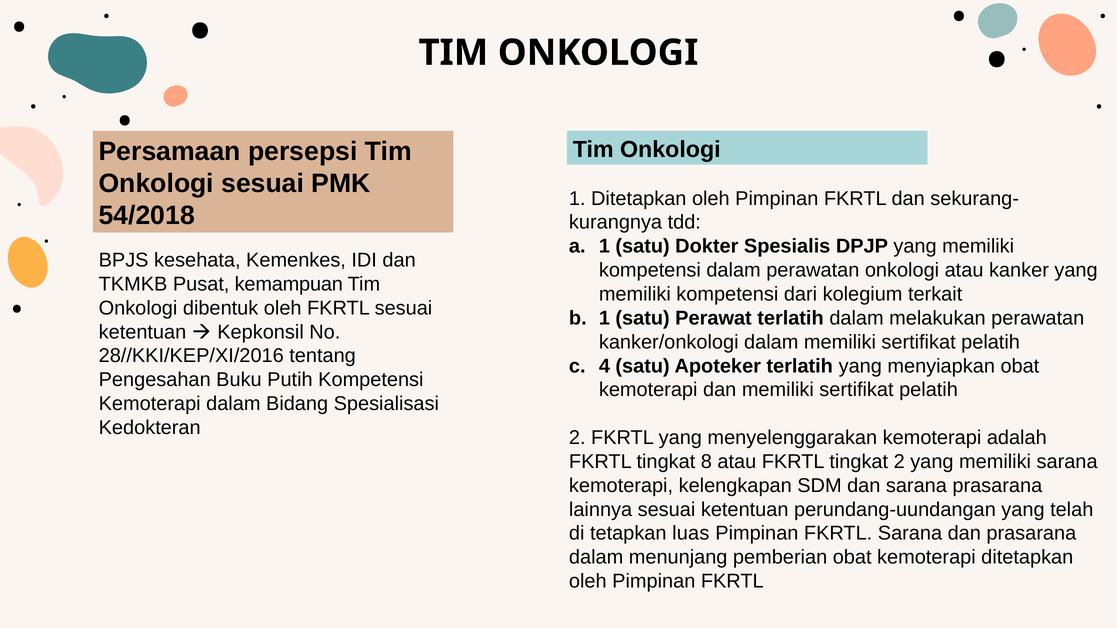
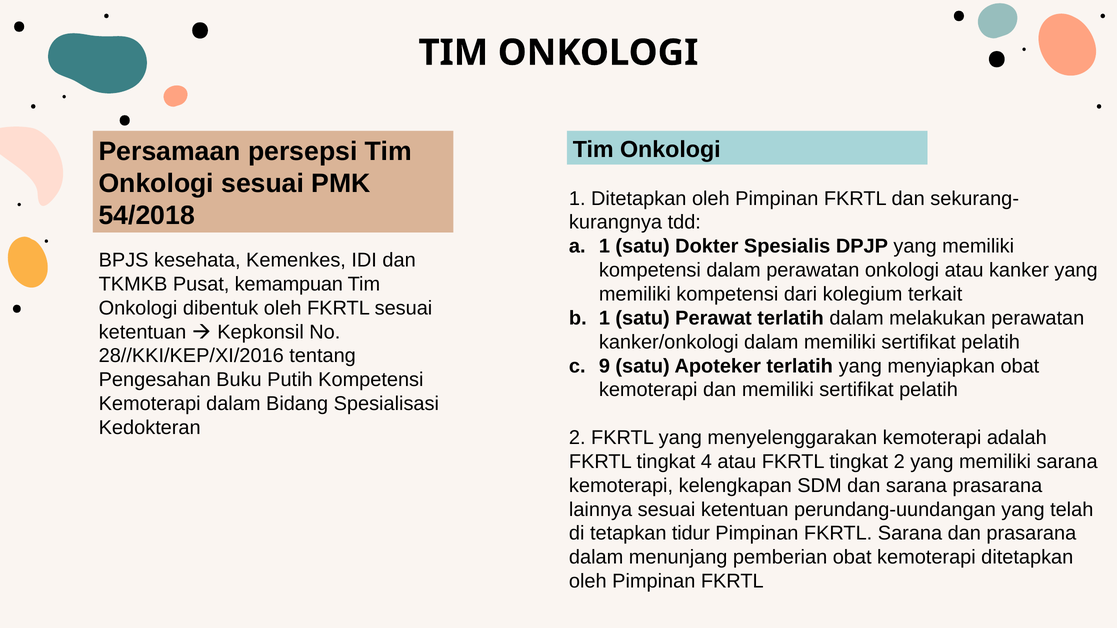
4: 4 -> 9
8: 8 -> 4
luas: luas -> tidur
